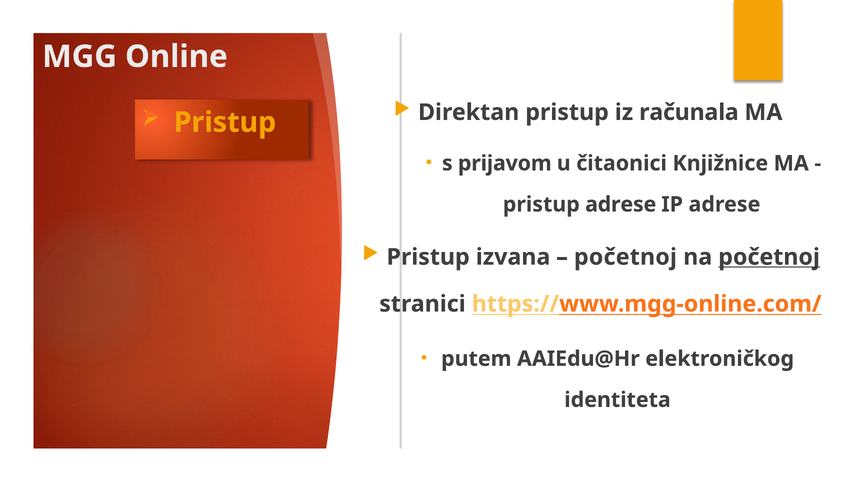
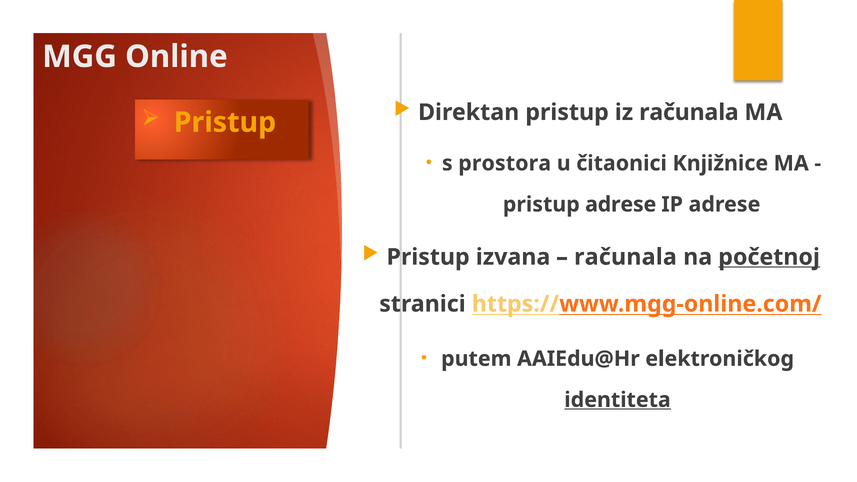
prijavom: prijavom -> prostora
početnoj at (625, 257): početnoj -> računala
identiteta underline: none -> present
